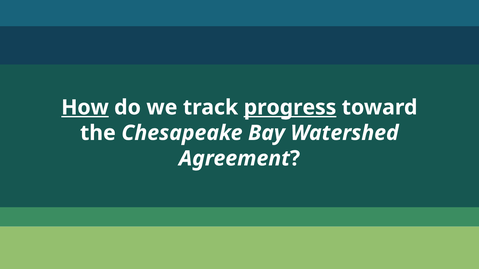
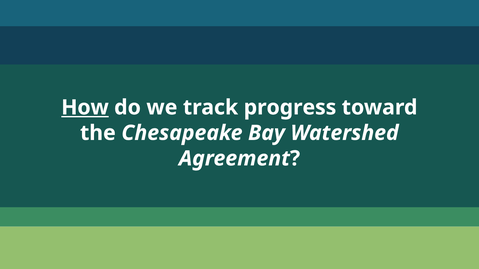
progress underline: present -> none
